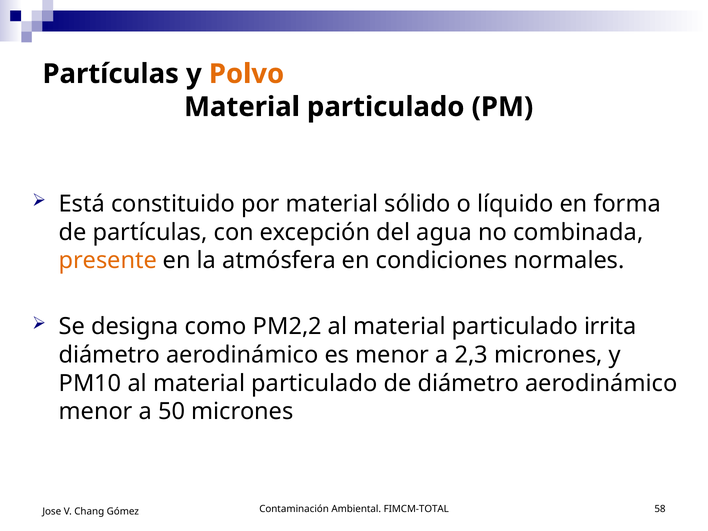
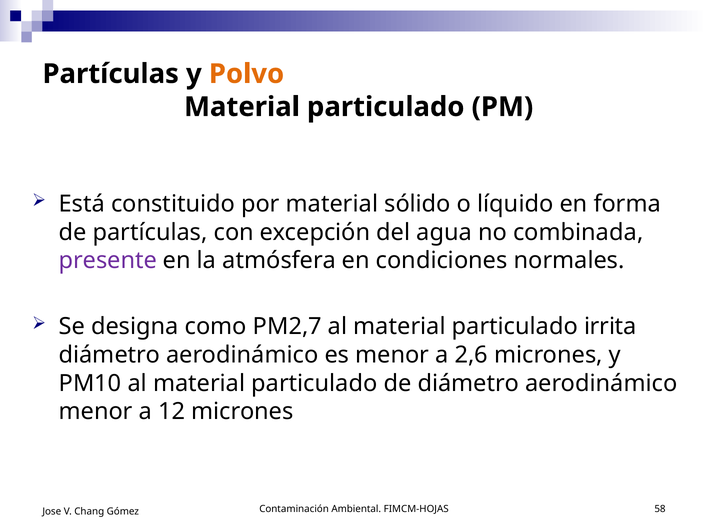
presente colour: orange -> purple
PM2,2: PM2,2 -> PM2,7
2,3: 2,3 -> 2,6
50: 50 -> 12
FIMCM-TOTAL: FIMCM-TOTAL -> FIMCM-HOJAS
